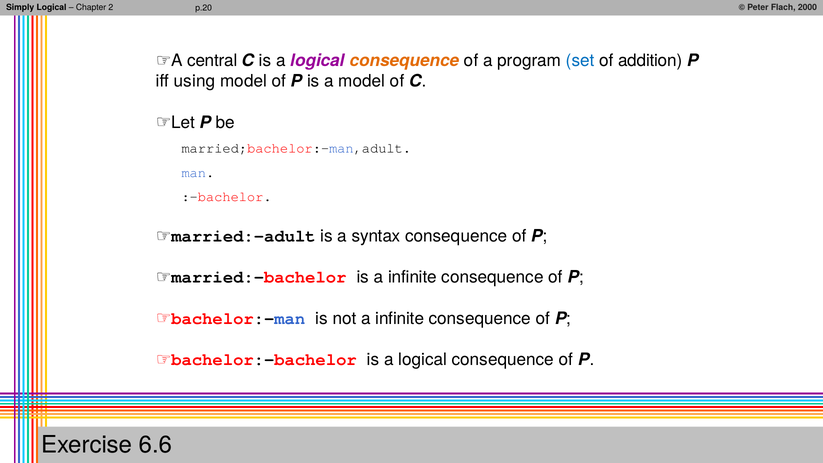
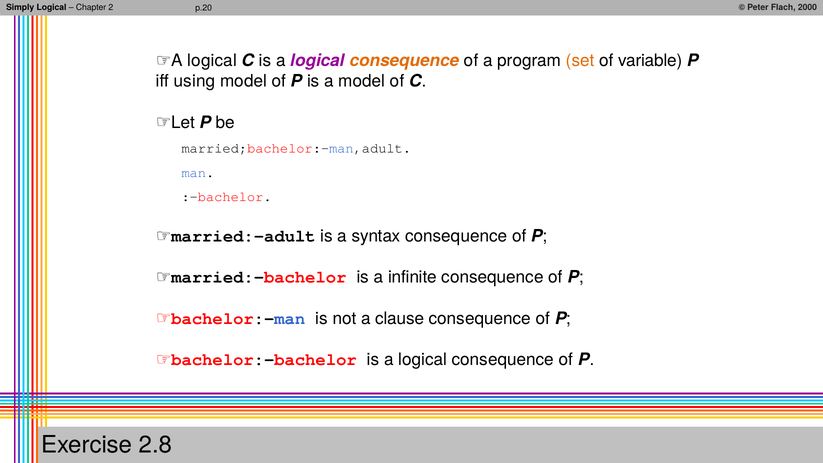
central at (212, 61): central -> logical
set colour: blue -> orange
addition: addition -> variable
not a infinite: infinite -> clause
6.6: 6.6 -> 2.8
